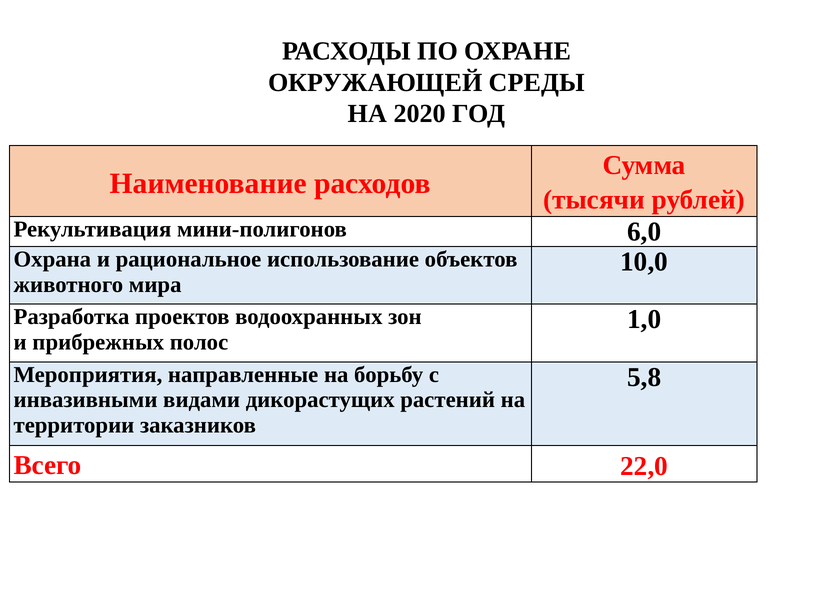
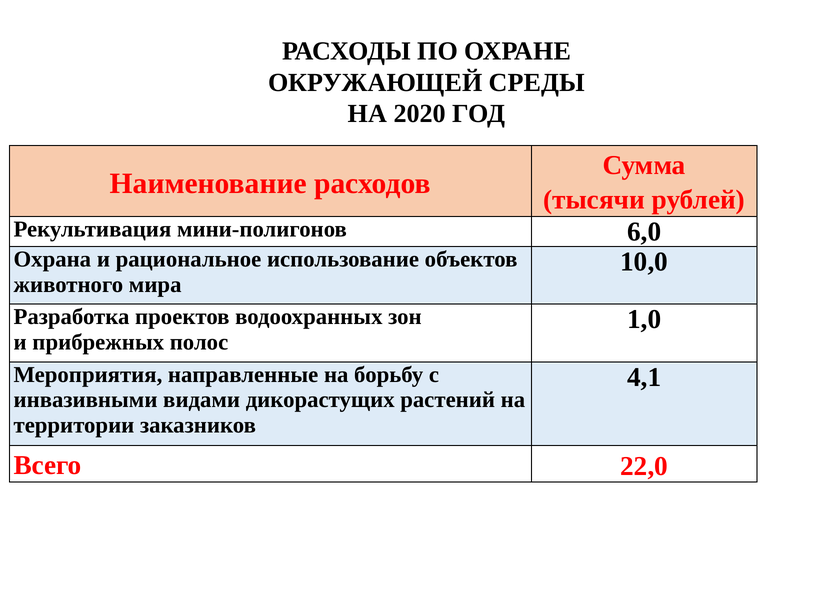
5,8: 5,8 -> 4,1
